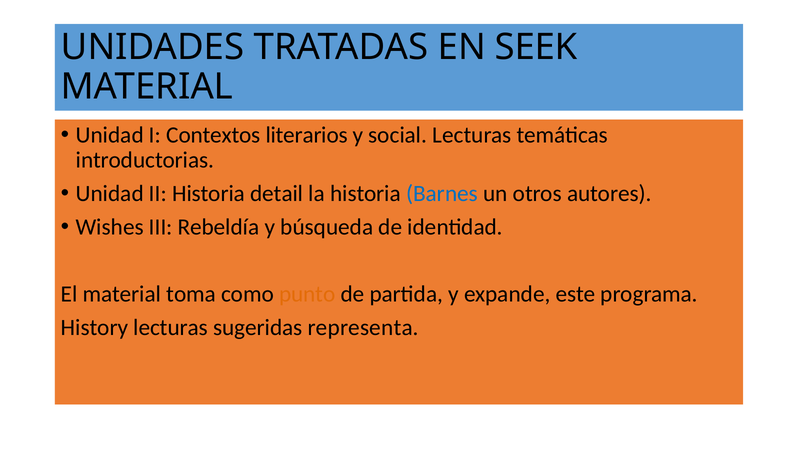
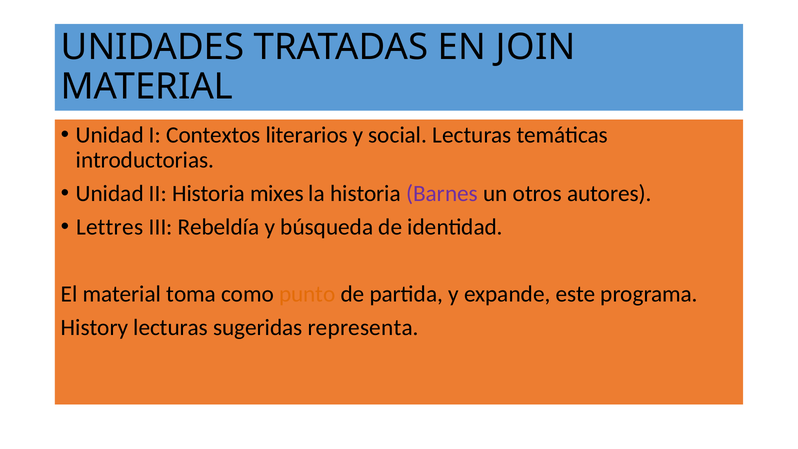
SEEK: SEEK -> JOIN
detail: detail -> mixes
Barnes colour: blue -> purple
Wishes: Wishes -> Lettres
